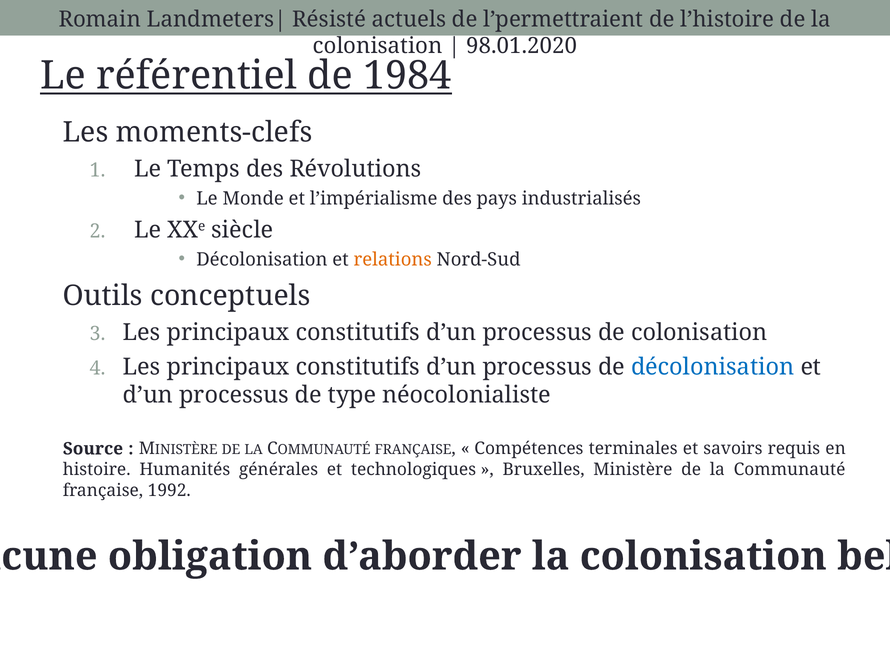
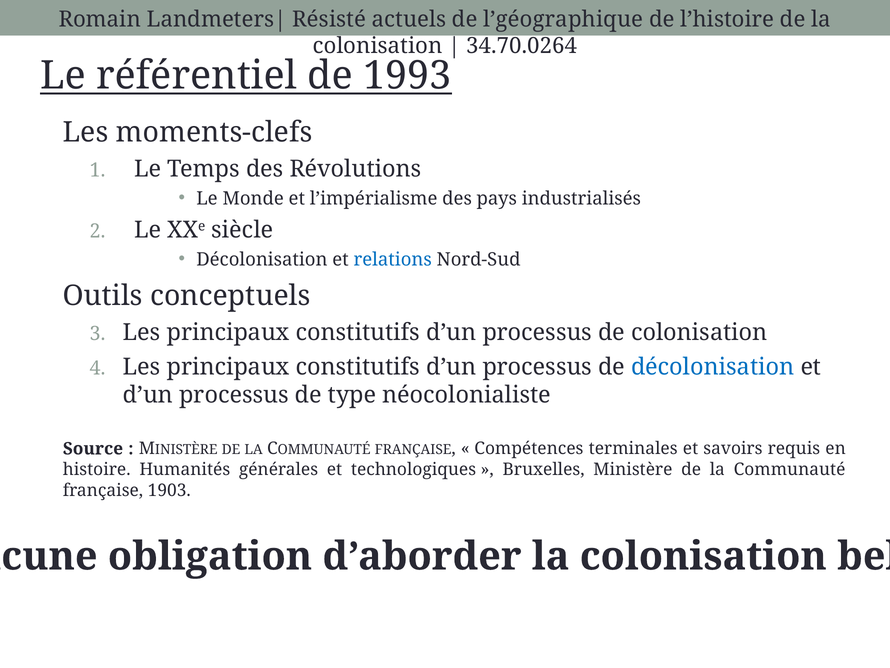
l’permettraient: l’permettraient -> l’géographique
98.01.2020: 98.01.2020 -> 34.70.0264
1984: 1984 -> 1993
relations colour: orange -> blue
1992: 1992 -> 1903
